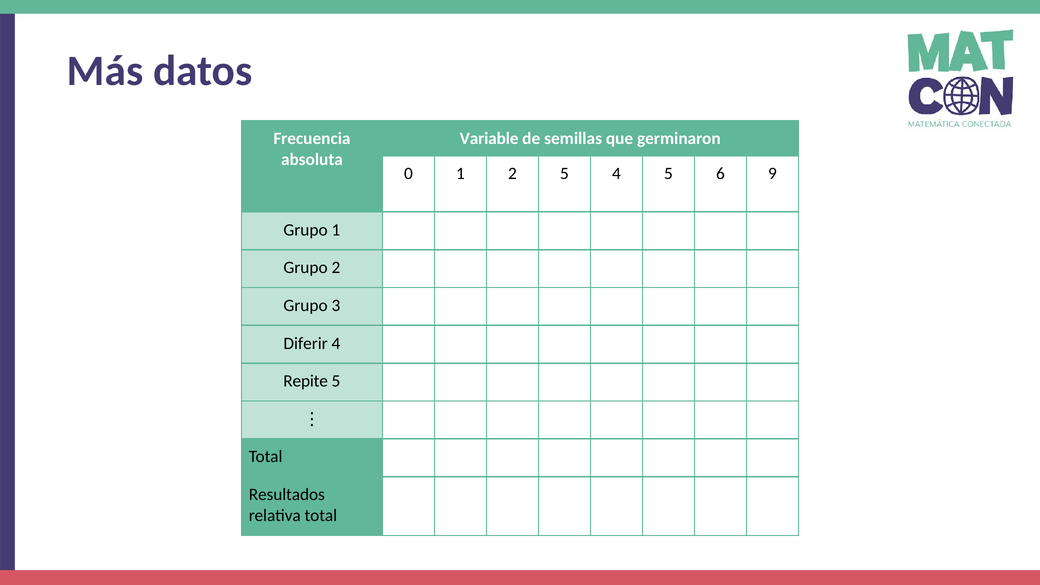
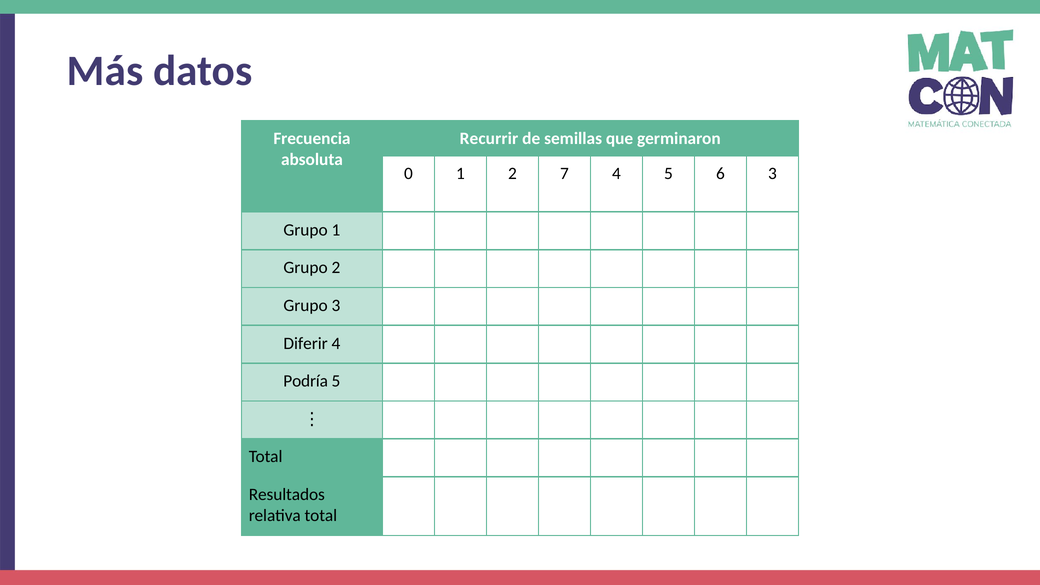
Variable: Variable -> Recurrir
2 5: 5 -> 7
6 9: 9 -> 3
Repite: Repite -> Podría
